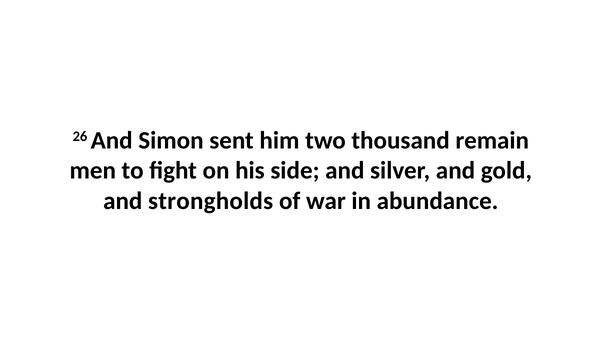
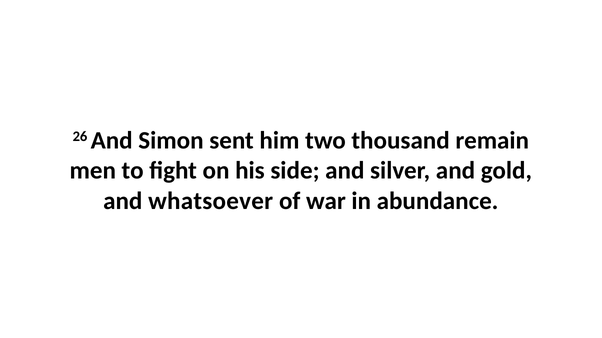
strongholds: strongholds -> whatsoever
